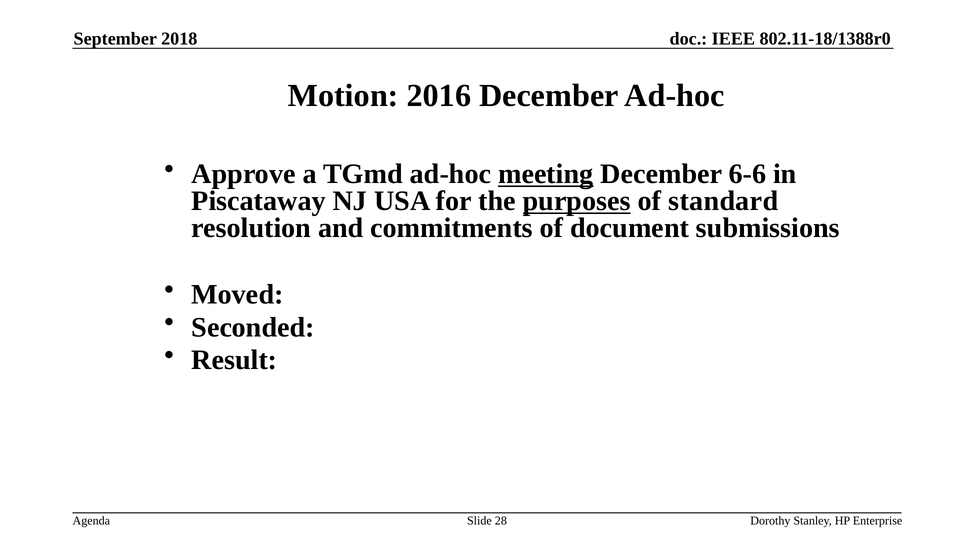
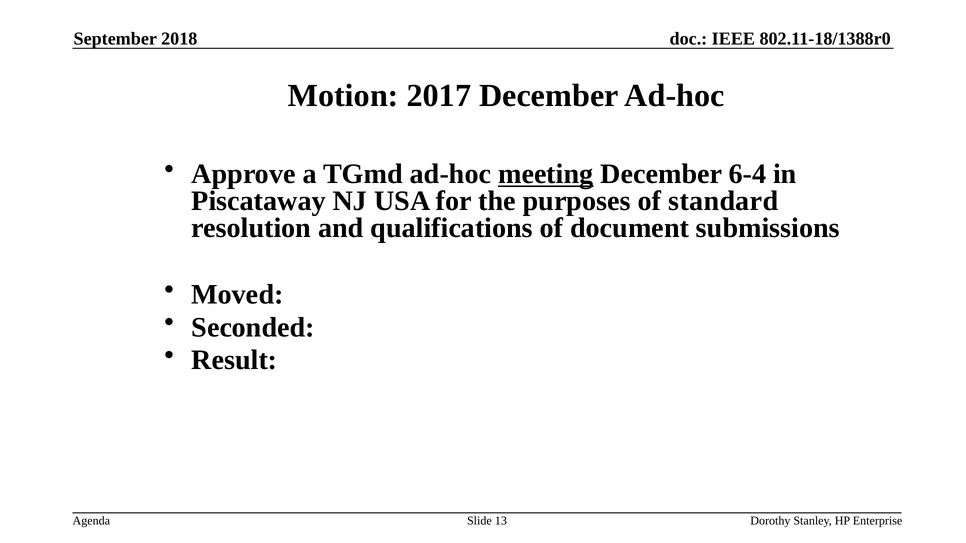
2016: 2016 -> 2017
6-6: 6-6 -> 6-4
purposes underline: present -> none
commitments: commitments -> qualifications
28: 28 -> 13
